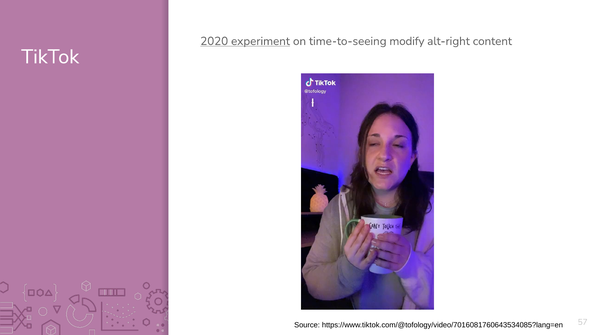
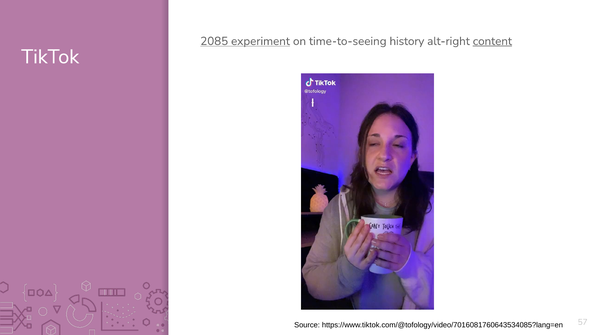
2020: 2020 -> 2085
modify: modify -> history
content underline: none -> present
